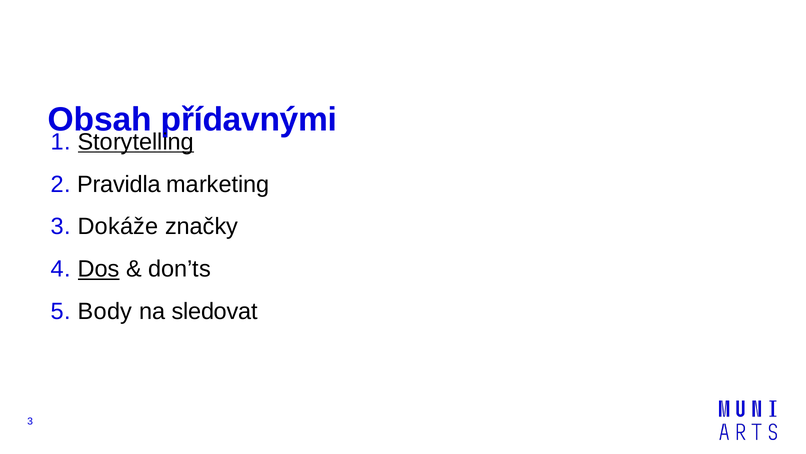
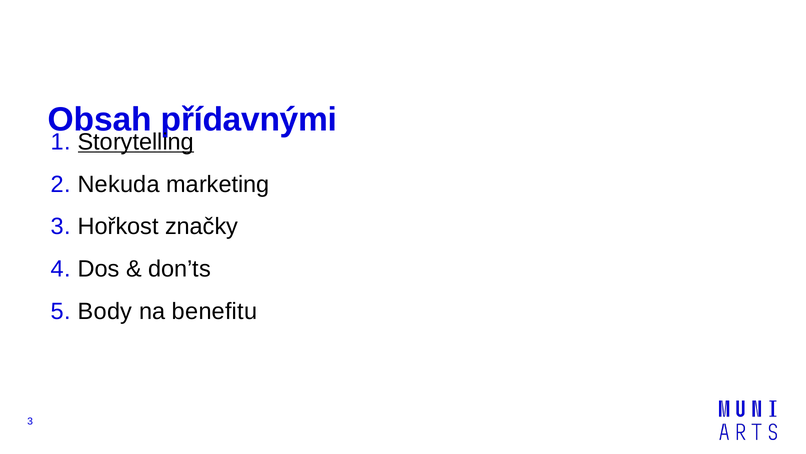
Pravidla: Pravidla -> Nekuda
Dokáže: Dokáže -> Hořkost
Dos underline: present -> none
sledovat: sledovat -> benefitu
